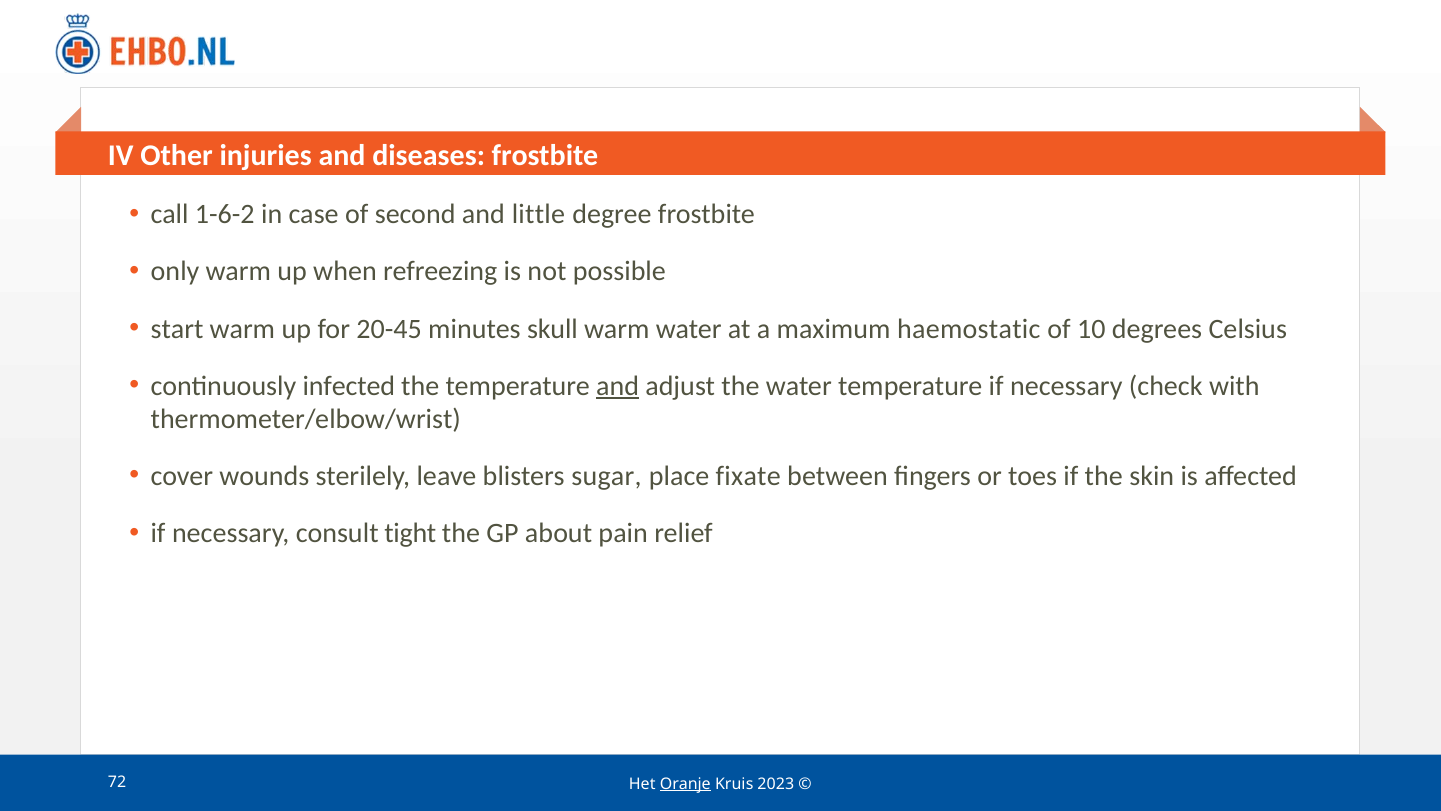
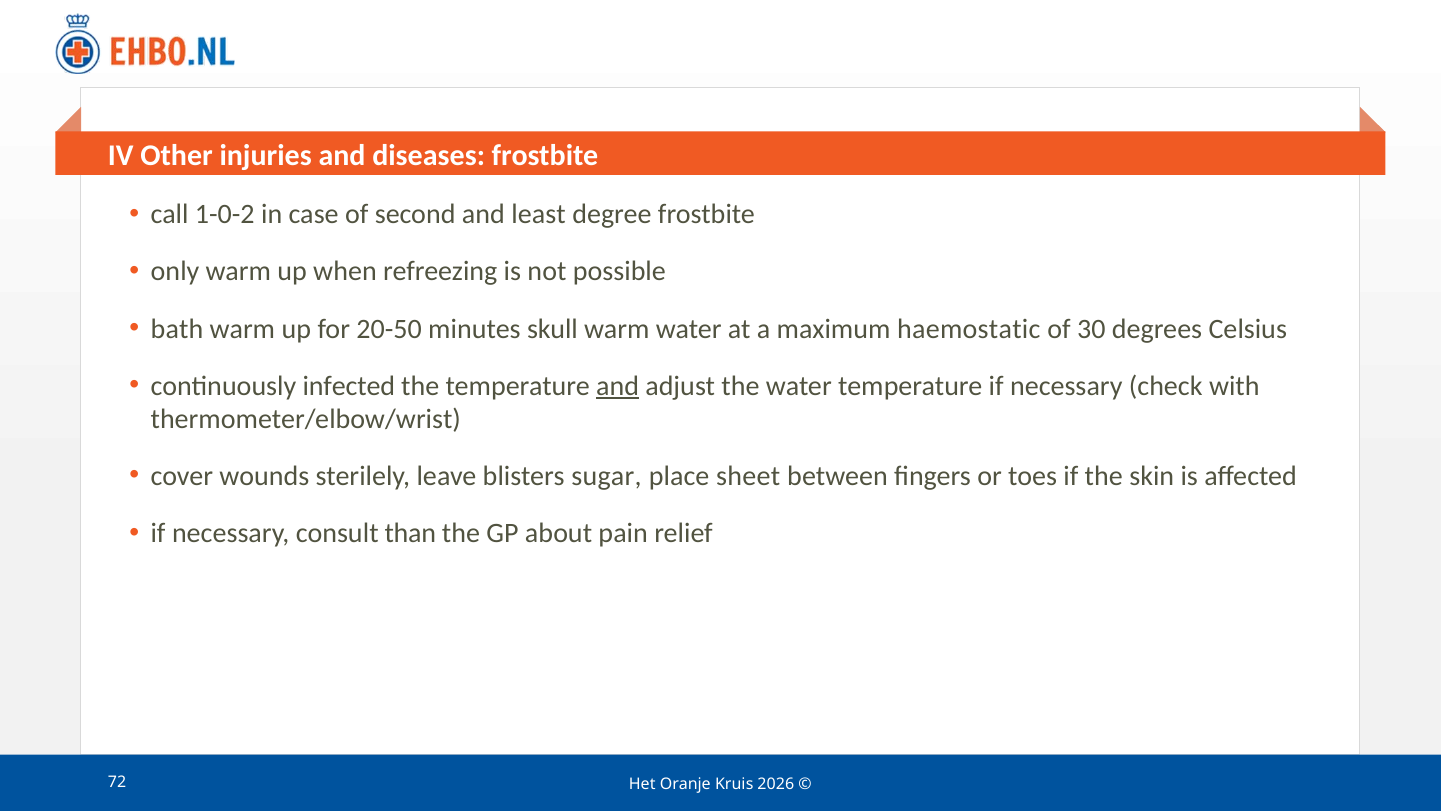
1-6-2: 1-6-2 -> 1-0-2
little: little -> least
start: start -> bath
20-45: 20-45 -> 20-50
10: 10 -> 30
fixate: fixate -> sheet
tight: tight -> than
Oranje underline: present -> none
2023: 2023 -> 2026
